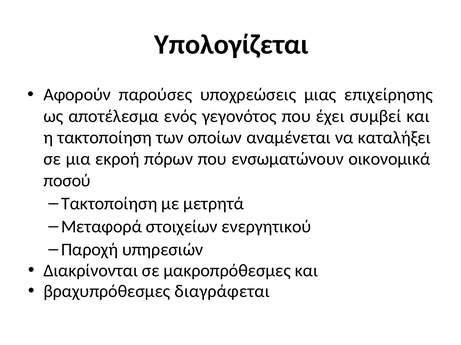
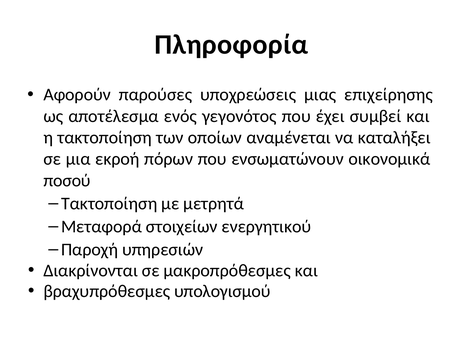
Υπολογίζεται: Υπολογίζεται -> Πληροφορία
διαγράφεται: διαγράφεται -> υπολογισμού
